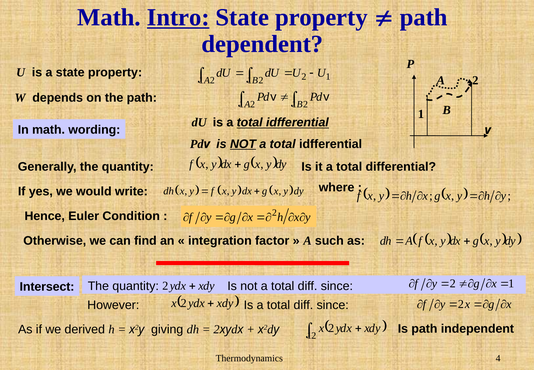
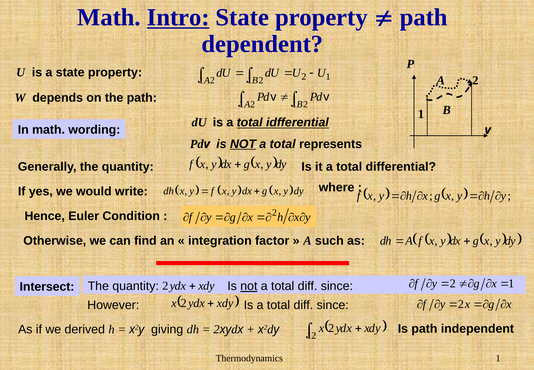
NOT a total idfferential: idfferential -> represents
not at (249, 286) underline: none -> present
4 at (498, 358): 4 -> 1
